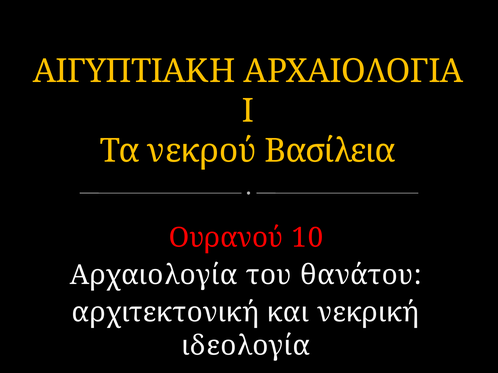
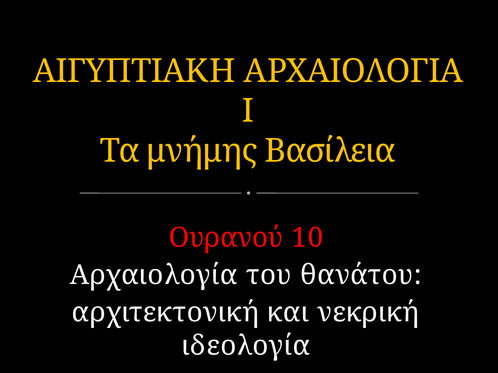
νεκρού: νεκρού -> μνήμης
